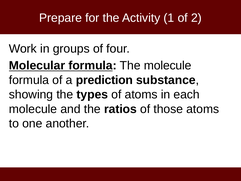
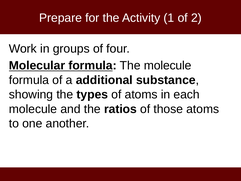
prediction: prediction -> additional
